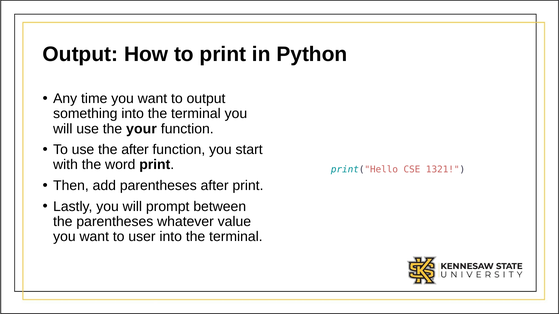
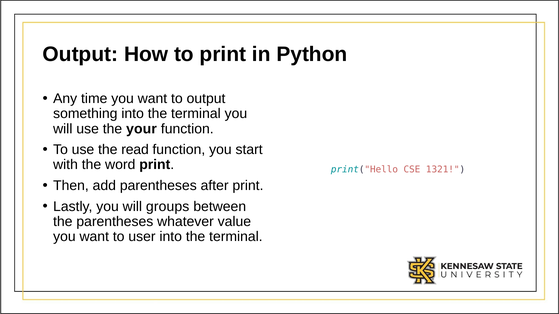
the after: after -> read
prompt: prompt -> groups
